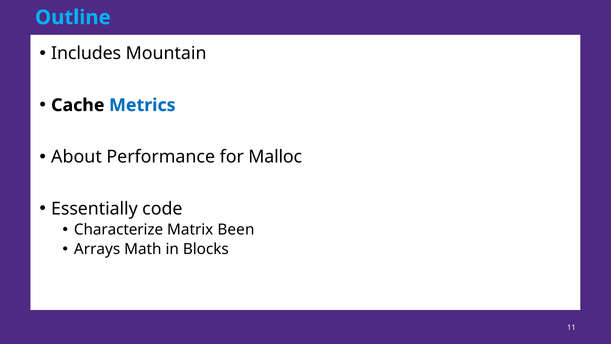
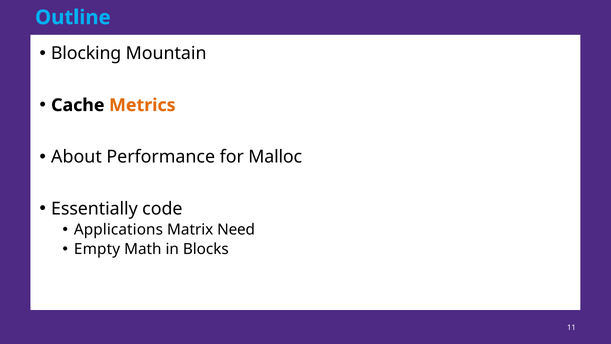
Includes: Includes -> Blocking
Metrics colour: blue -> orange
Characterize: Characterize -> Applications
Been: Been -> Need
Arrays: Arrays -> Empty
